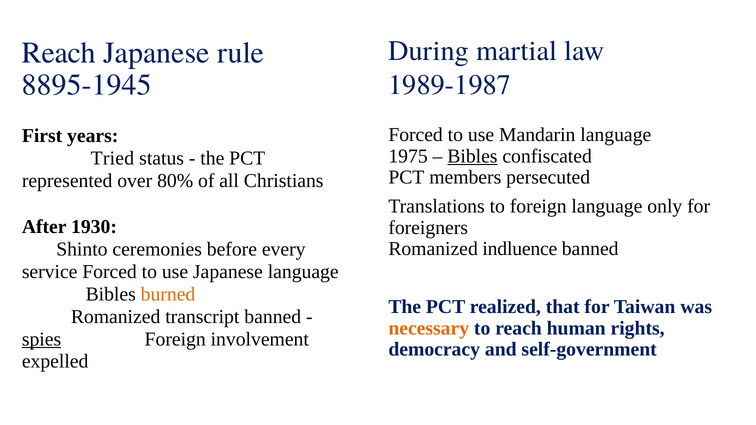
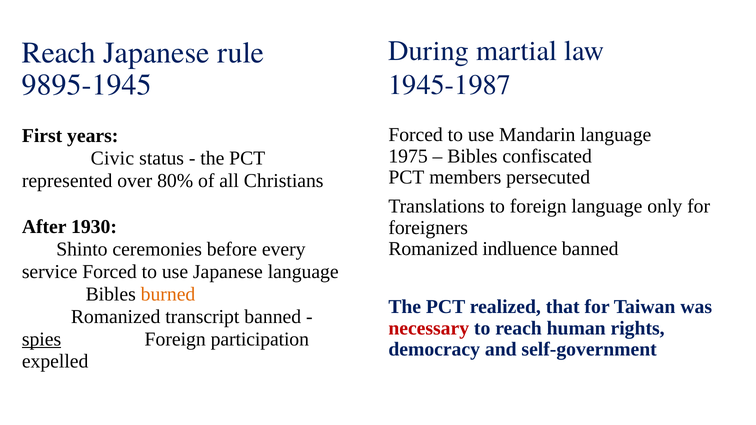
8895-1945: 8895-1945 -> 9895-1945
1989-1987: 1989-1987 -> 1945-1987
Bibles at (472, 156) underline: present -> none
Tried: Tried -> Civic
necessary colour: orange -> red
involvement: involvement -> participation
